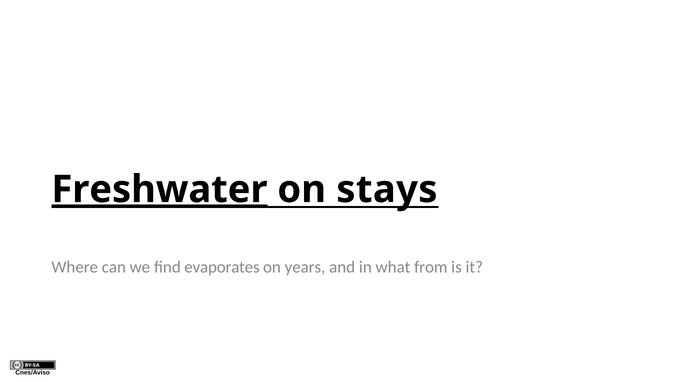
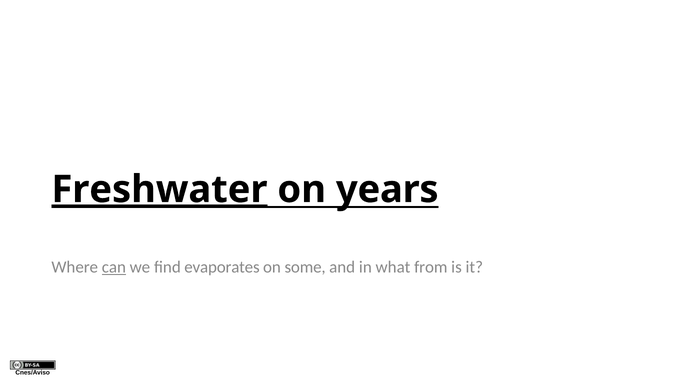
stays: stays -> years
can underline: none -> present
years: years -> some
